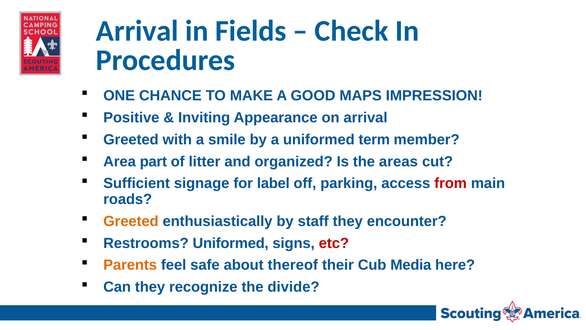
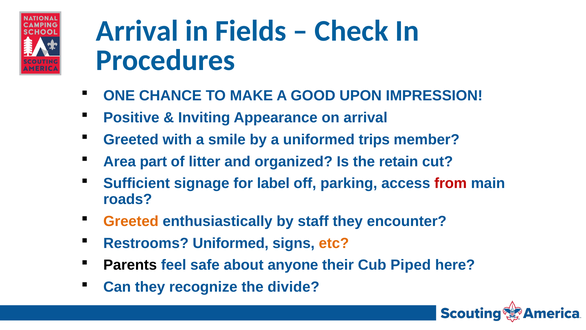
MAPS: MAPS -> UPON
term: term -> trips
areas: areas -> retain
etc colour: red -> orange
Parents colour: orange -> black
thereof: thereof -> anyone
Media: Media -> Piped
